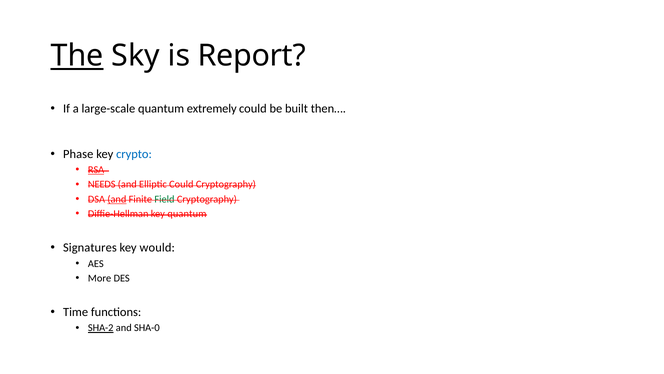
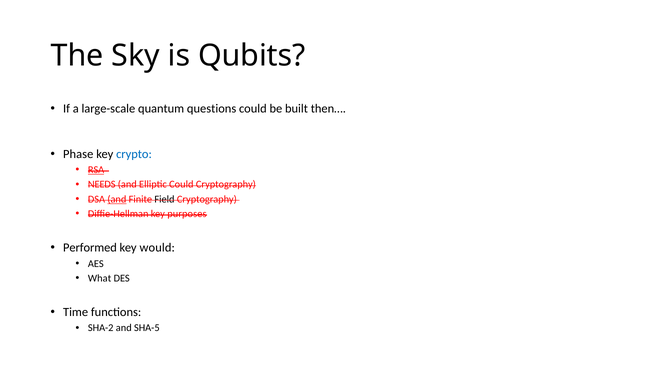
The underline: present -> none
Report: Report -> Qubits
extremely: extremely -> questions
Field colour: green -> black
key quantum: quantum -> purposes
Signatures: Signatures -> Performed
More: More -> What
SHA-2 underline: present -> none
SHA-0: SHA-0 -> SHA-5
